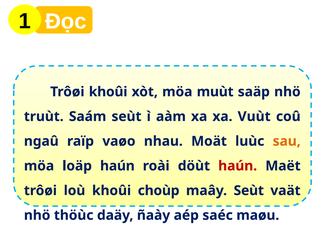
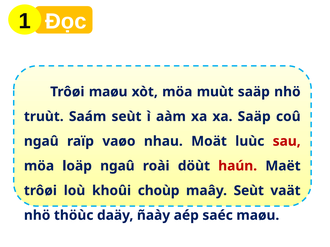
Trôøi khoûi: khoûi -> maøu
xa Vuùt: Vuùt -> Saäp
sau colour: orange -> red
loäp haún: haún -> ngaû
